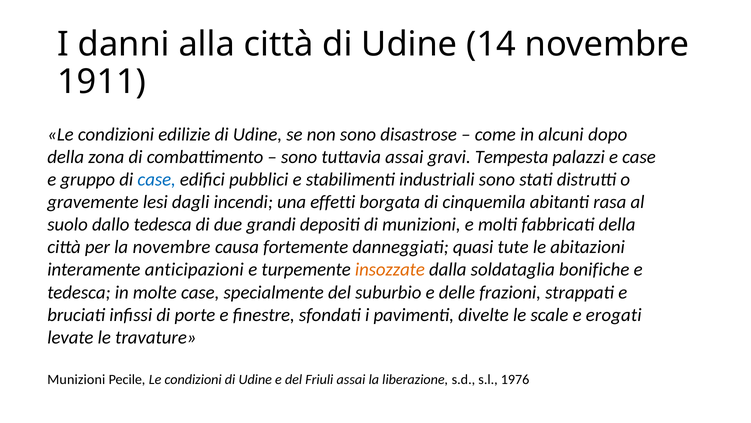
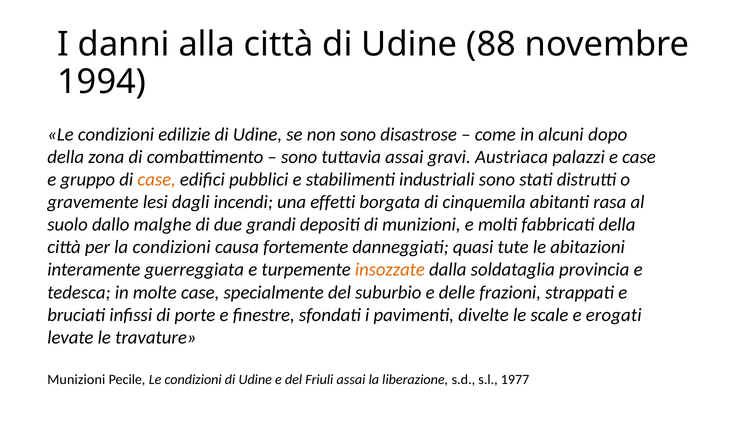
14: 14 -> 88
1911: 1911 -> 1994
Tempesta: Tempesta -> Austriaca
case at (157, 179) colour: blue -> orange
dallo tedesca: tedesca -> malghe
la novembre: novembre -> condizioni
anticipazioni: anticipazioni -> guerreggiata
bonifiche: bonifiche -> provincia
1976: 1976 -> 1977
